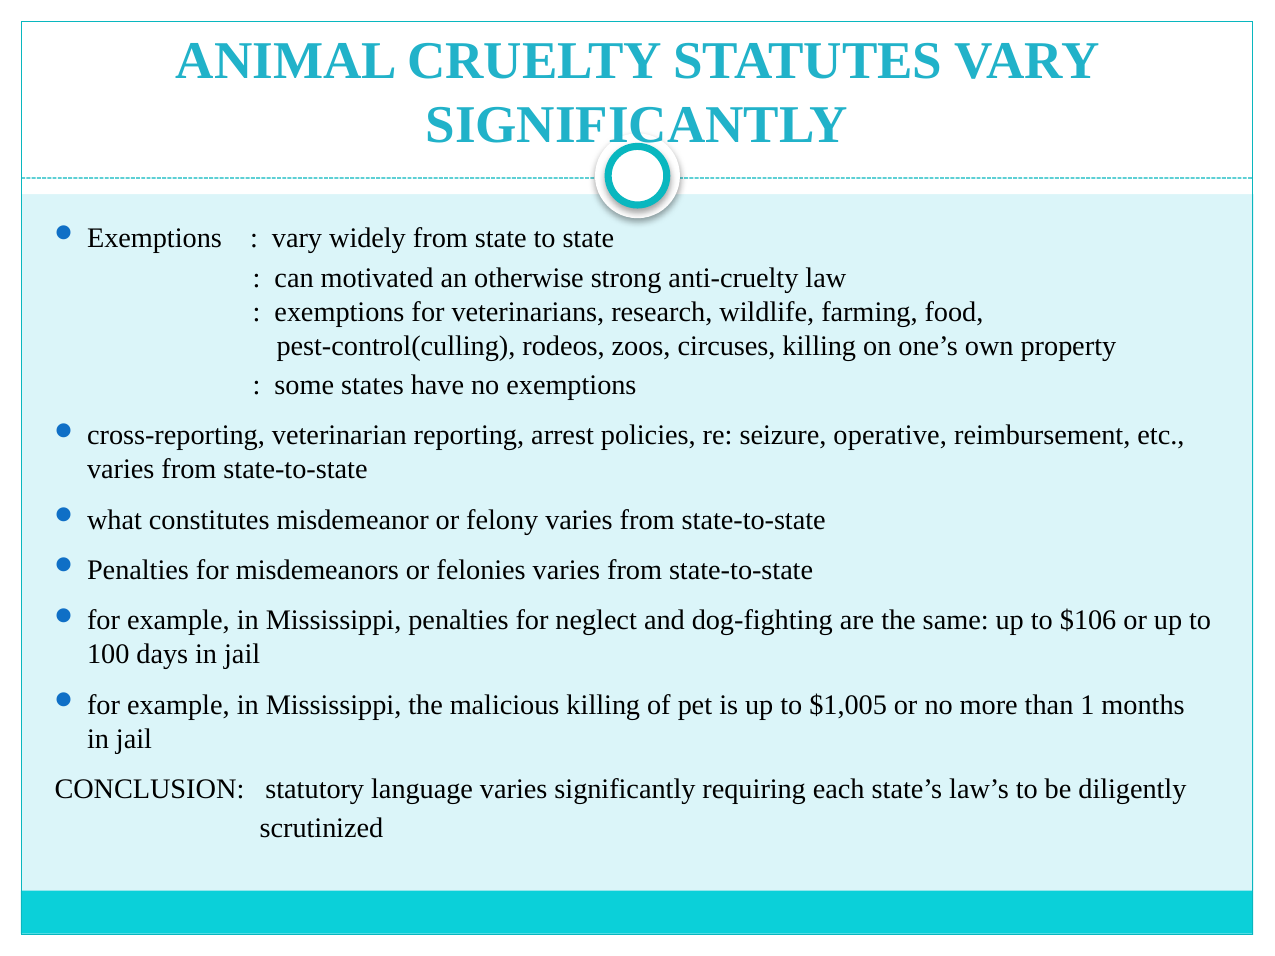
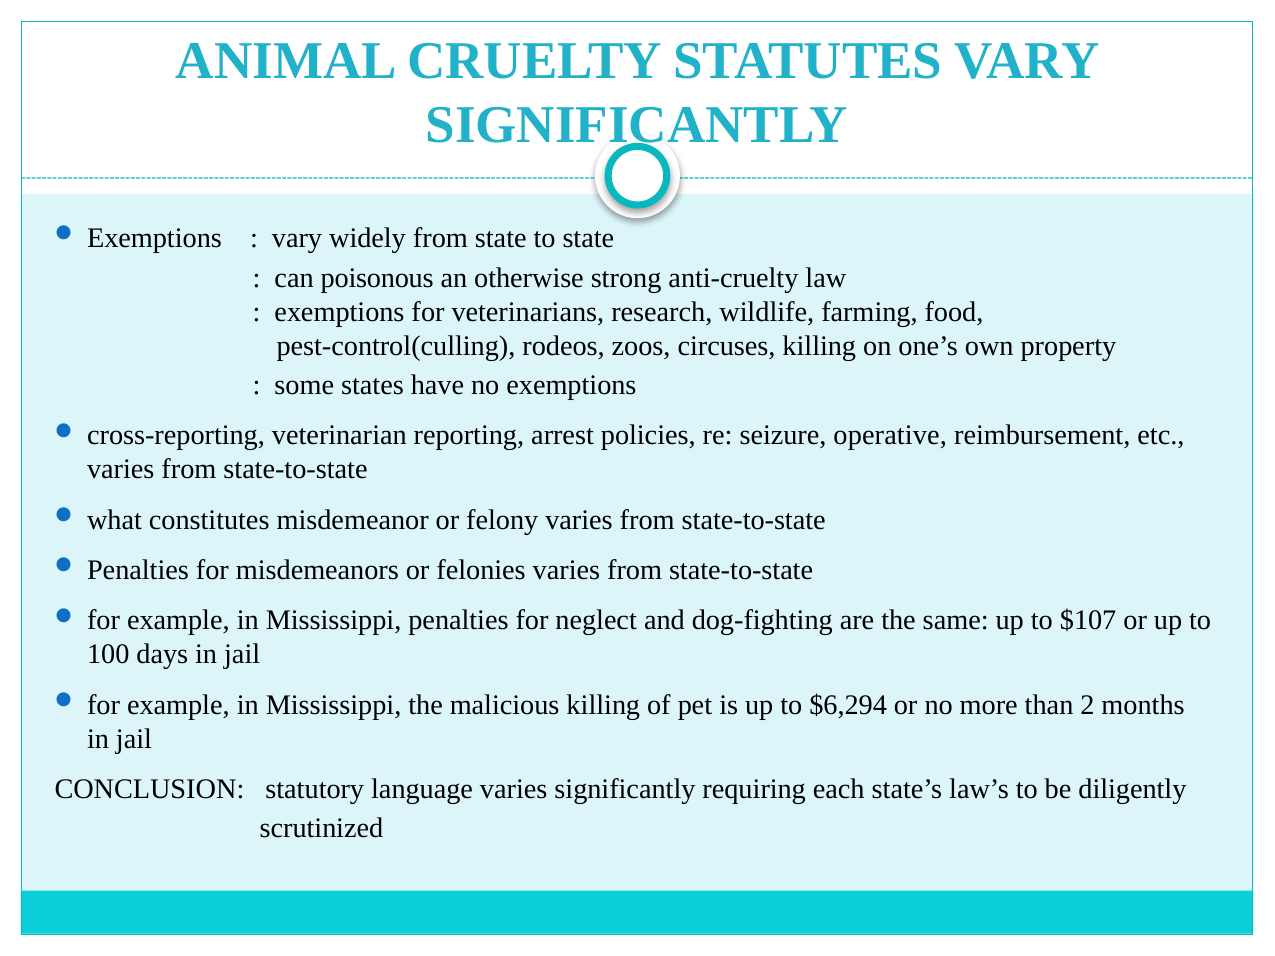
motivated: motivated -> poisonous
$106: $106 -> $107
$1,005: $1,005 -> $6,294
1: 1 -> 2
